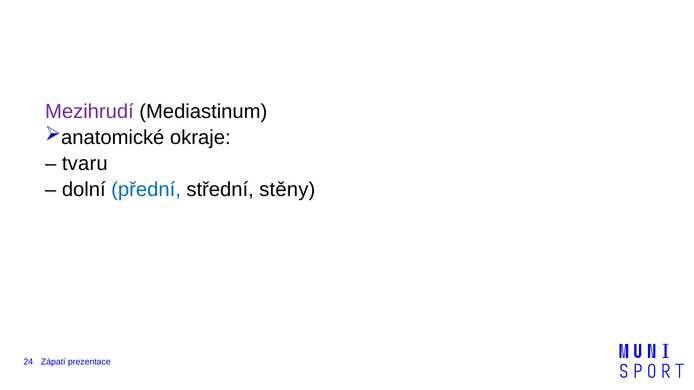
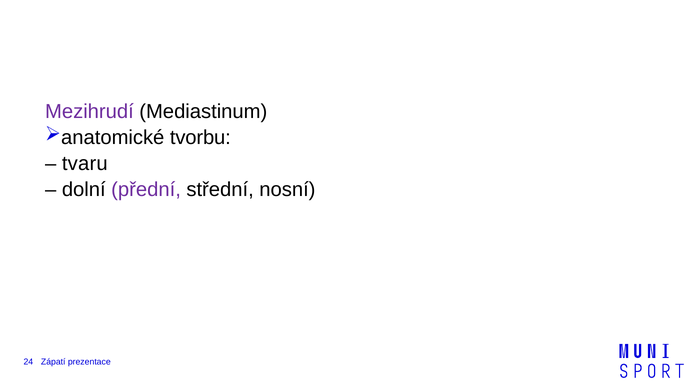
okraje: okraje -> tvorbu
přední colour: blue -> purple
stěny: stěny -> nosní
